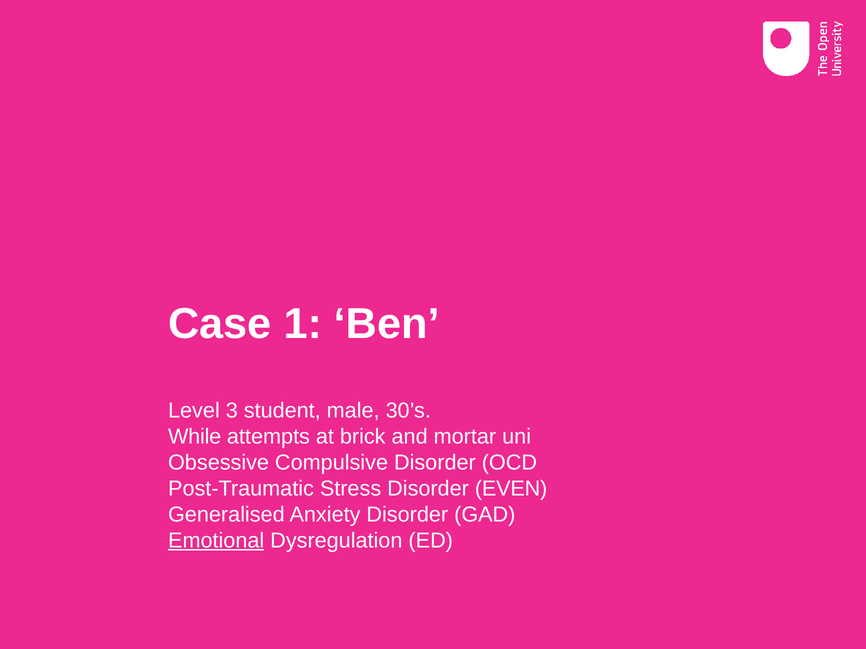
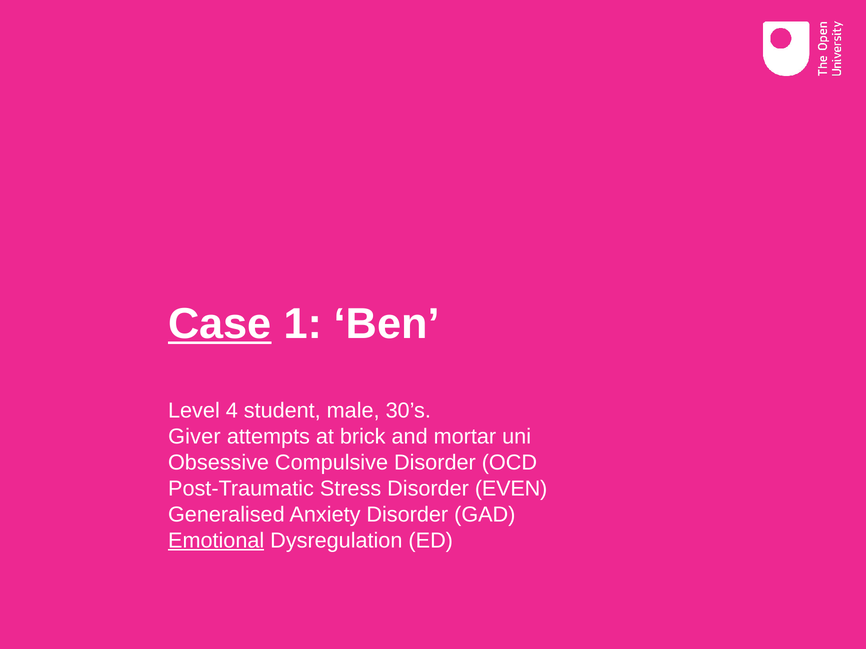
Case underline: none -> present
3: 3 -> 4
While: While -> Giver
